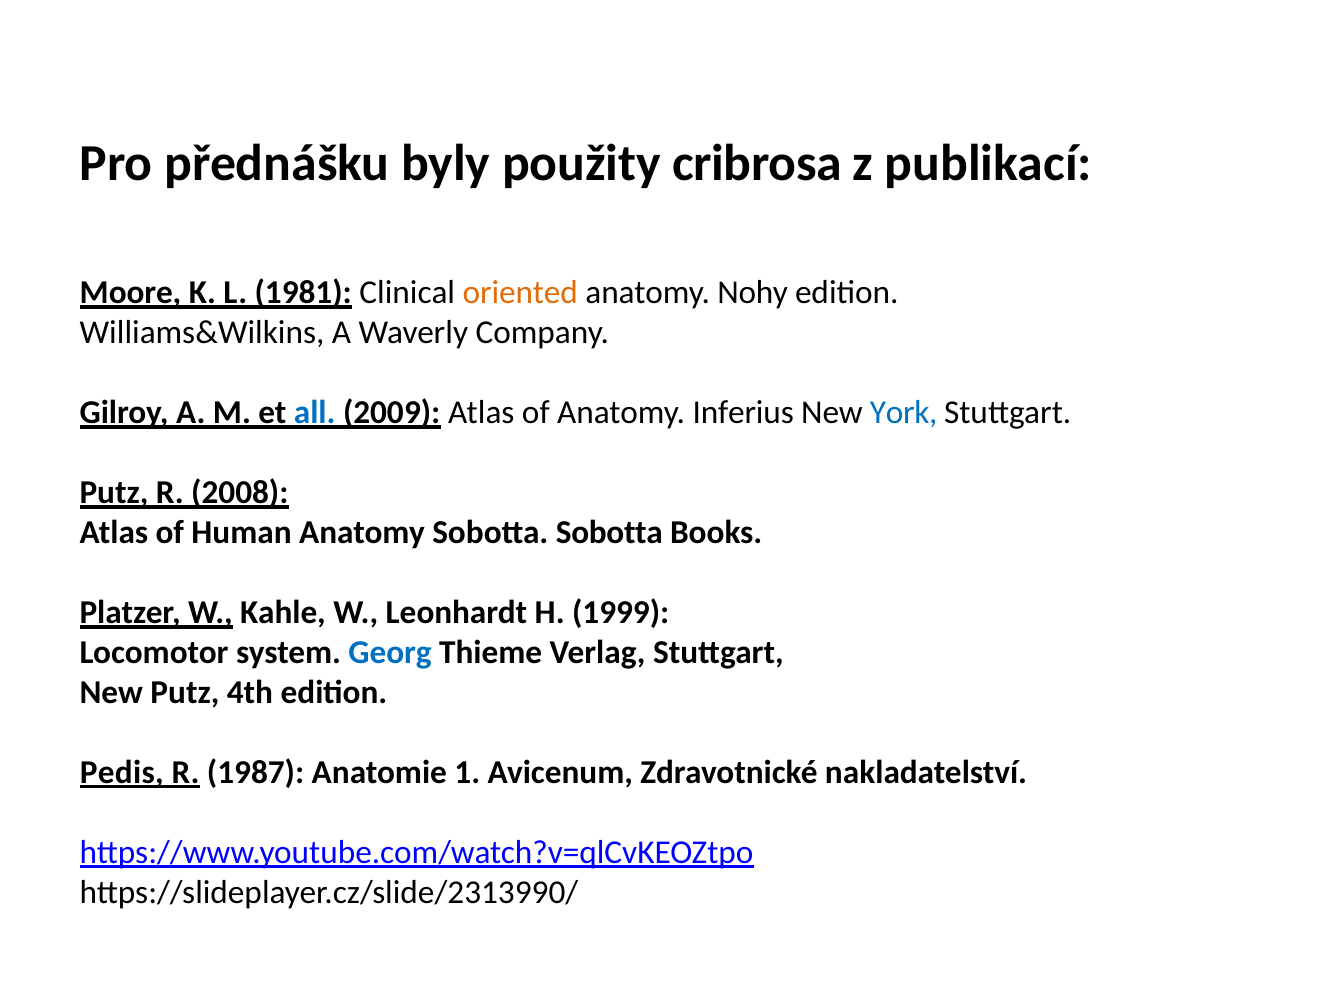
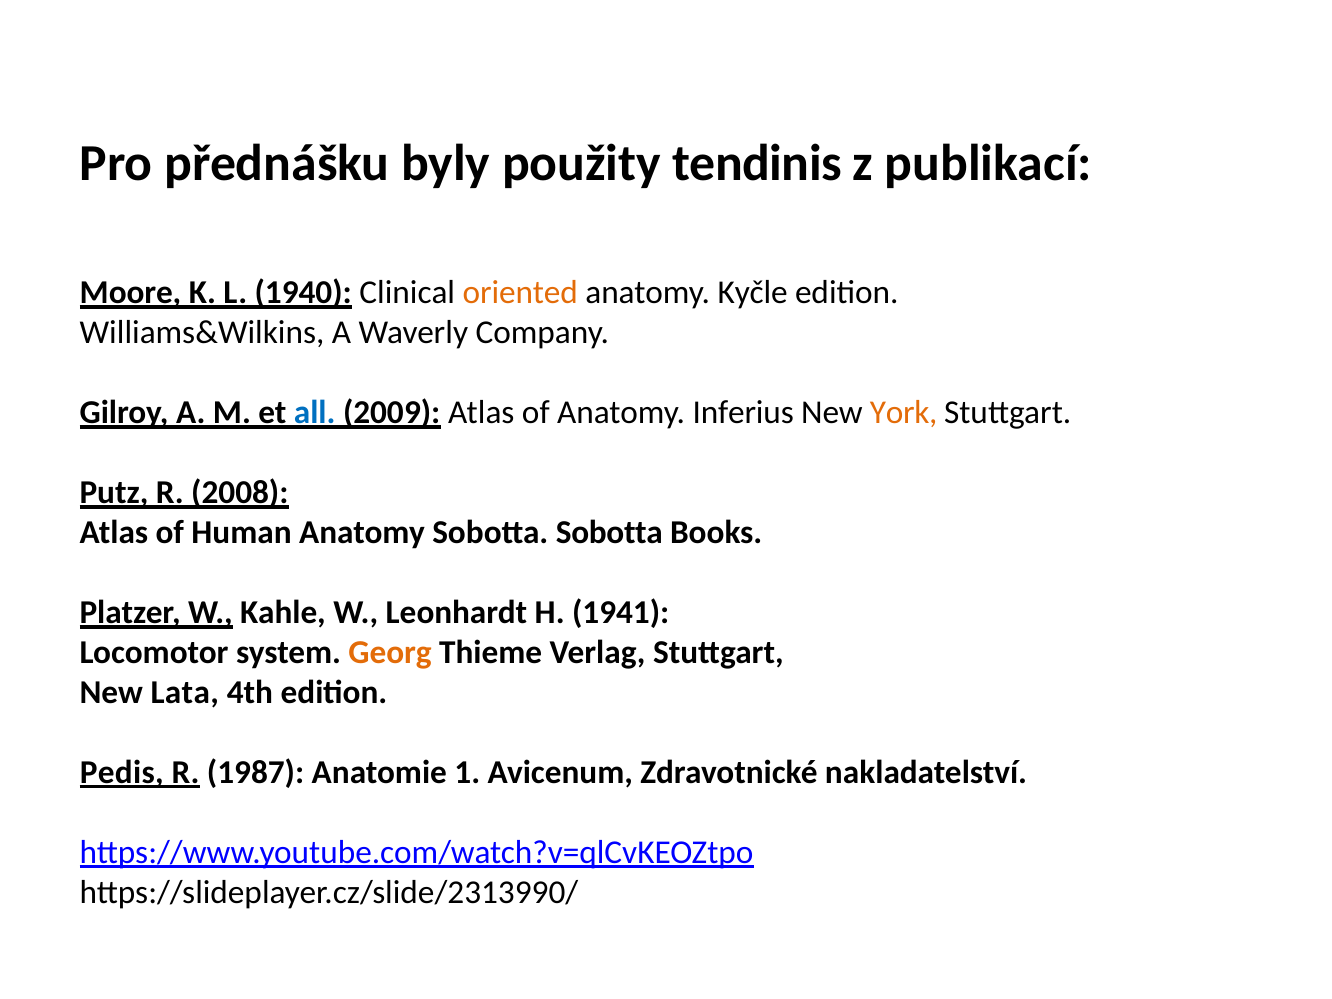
cribrosa: cribrosa -> tendinis
1981: 1981 -> 1940
Nohy: Nohy -> Kyčle
York colour: blue -> orange
1999: 1999 -> 1941
Georg colour: blue -> orange
New Putz: Putz -> Lata
